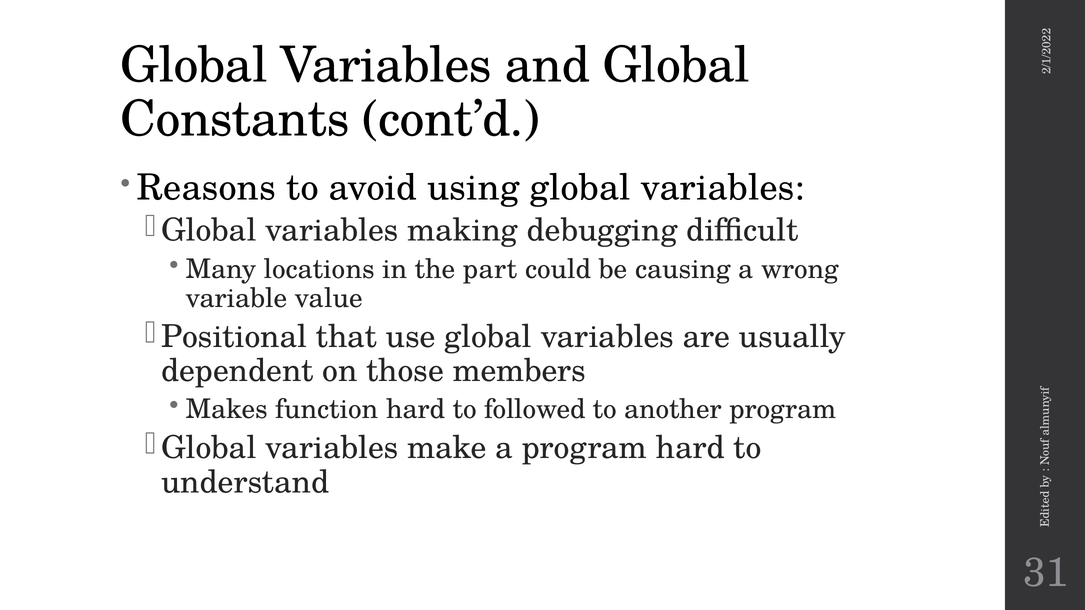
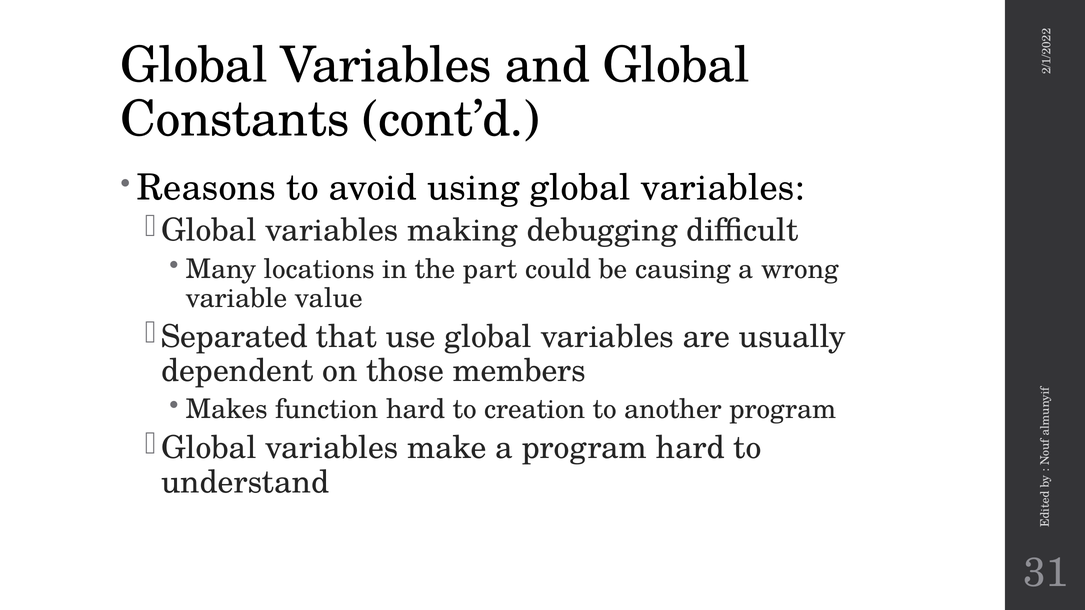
Positional: Positional -> Separated
followed: followed -> creation
